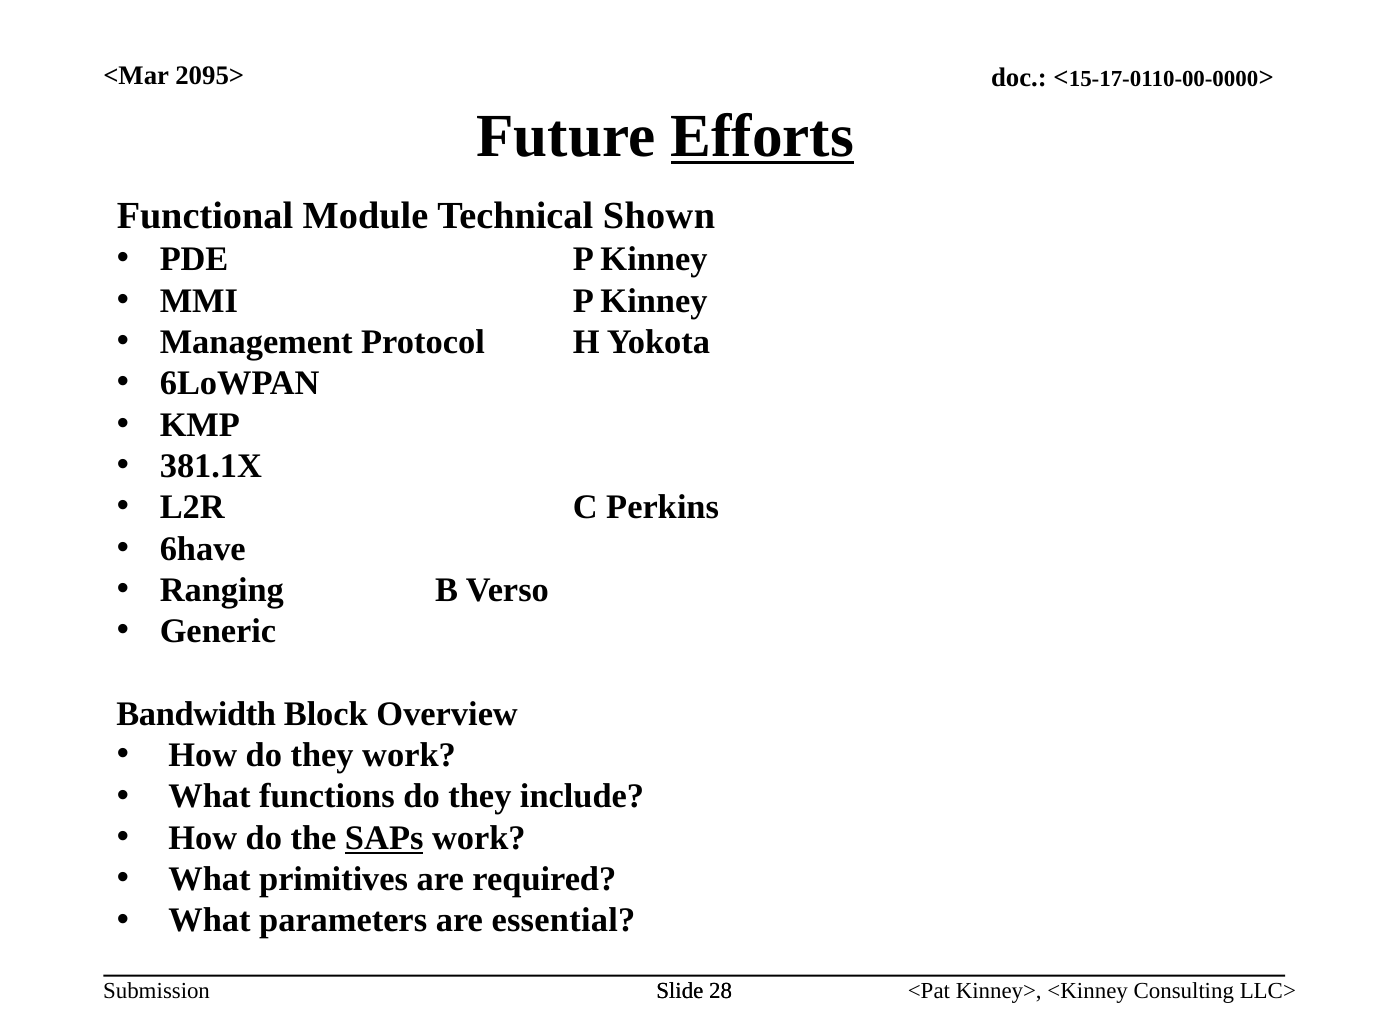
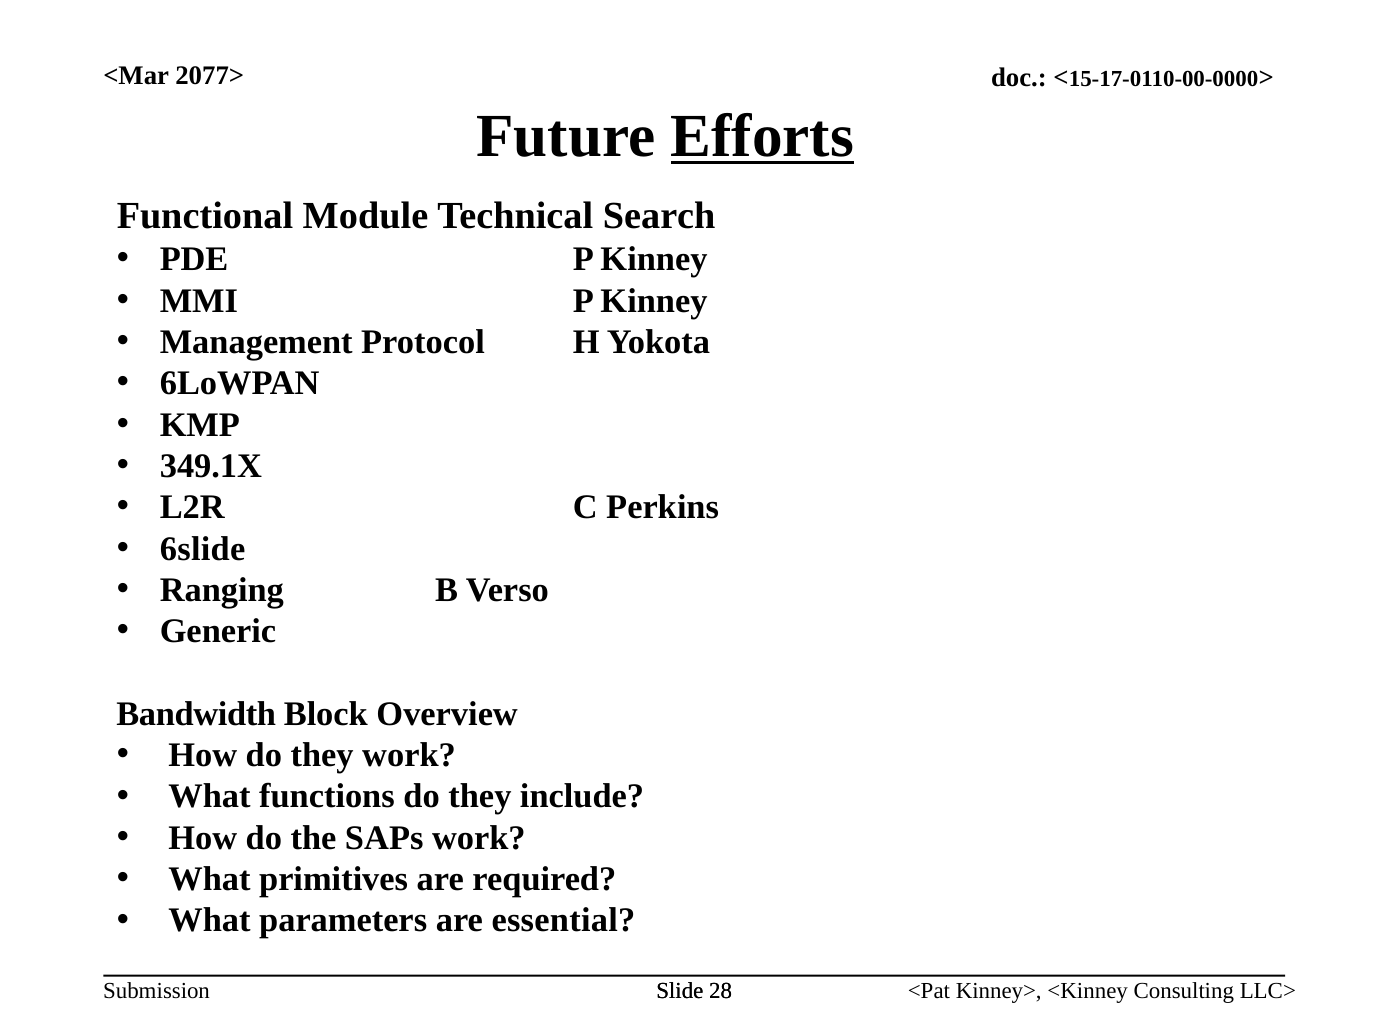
2095>: 2095> -> 2077>
Shown: Shown -> Search
381.1X: 381.1X -> 349.1X
6have: 6have -> 6slide
SAPs underline: present -> none
